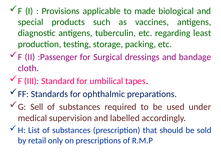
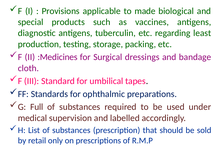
:Passenger: :Passenger -> :Medicines
Sell: Sell -> Full
